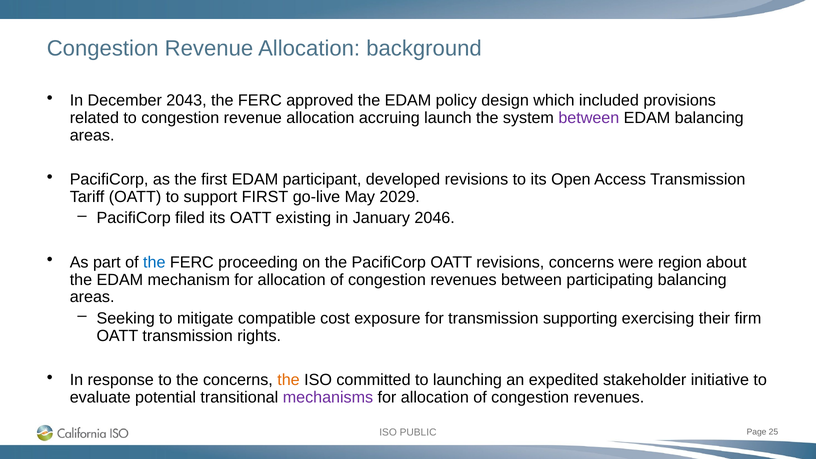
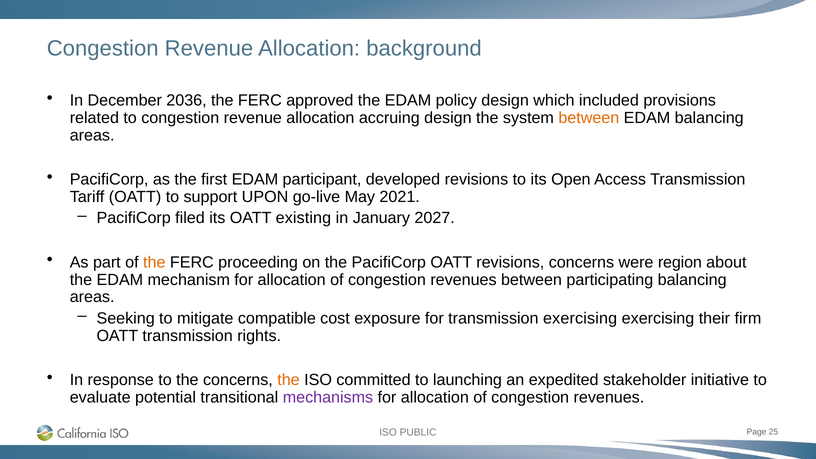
2043: 2043 -> 2036
accruing launch: launch -> design
between at (589, 118) colour: purple -> orange
support FIRST: FIRST -> UPON
2029: 2029 -> 2021
2046: 2046 -> 2027
the at (154, 262) colour: blue -> orange
transmission supporting: supporting -> exercising
